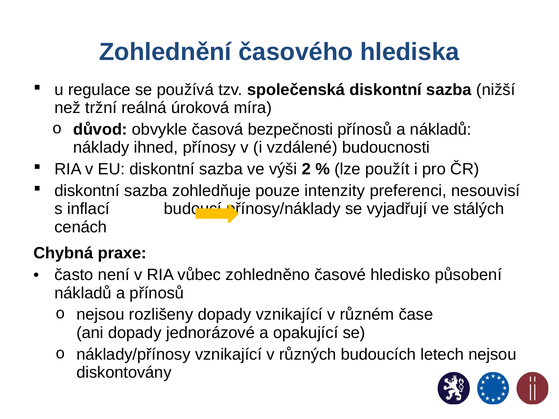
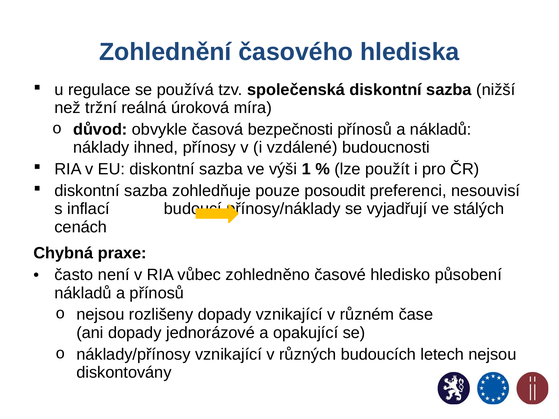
2: 2 -> 1
intenzity: intenzity -> posoudit
